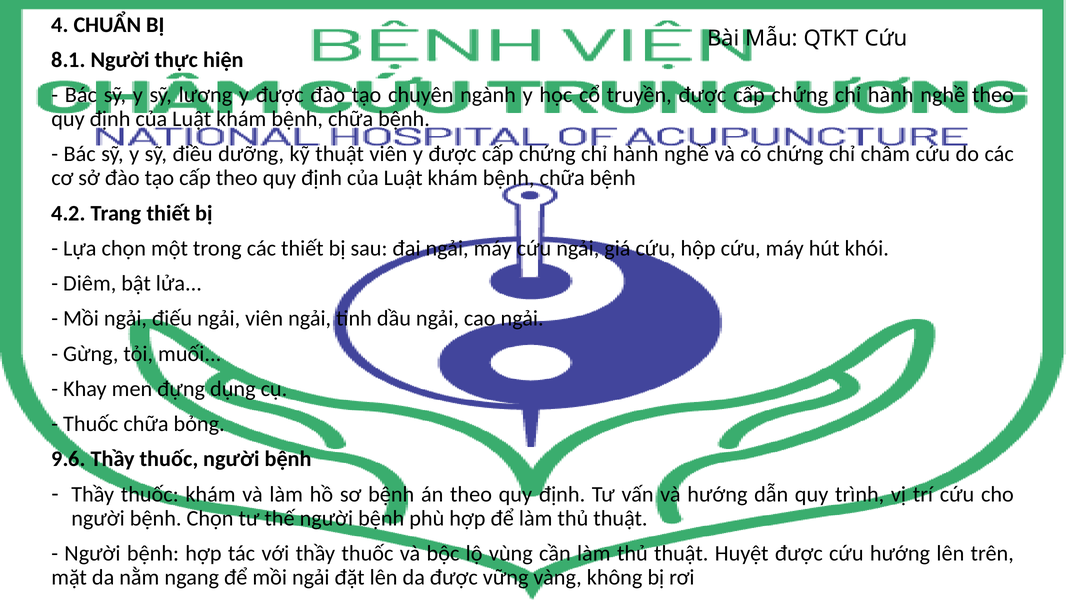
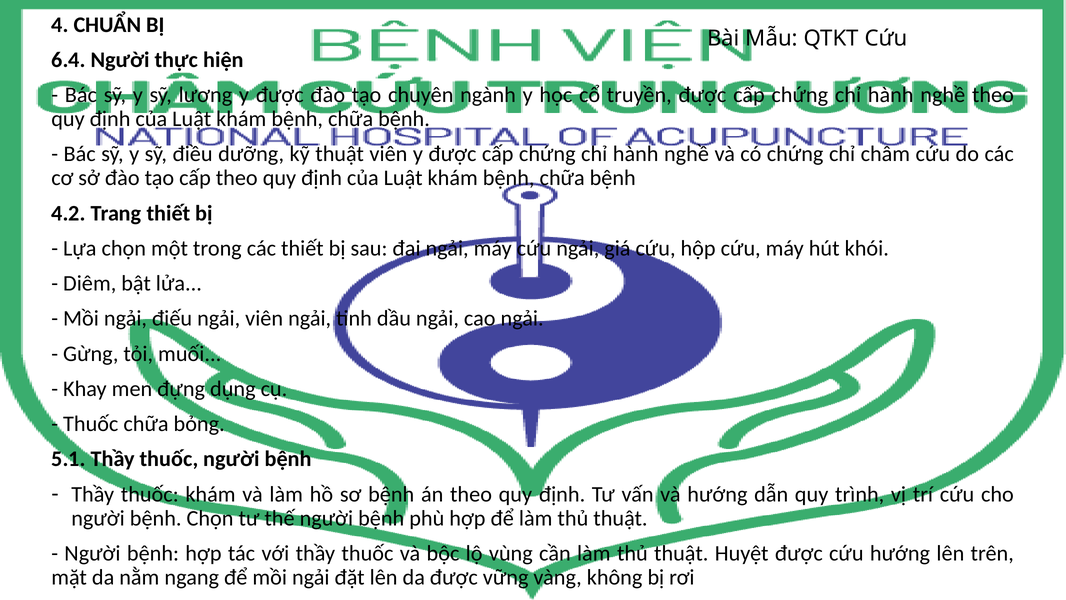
8.1: 8.1 -> 6.4
9.6: 9.6 -> 5.1
